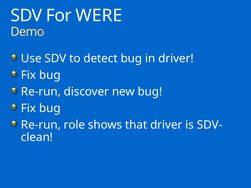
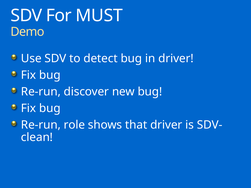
WERE: WERE -> MUST
